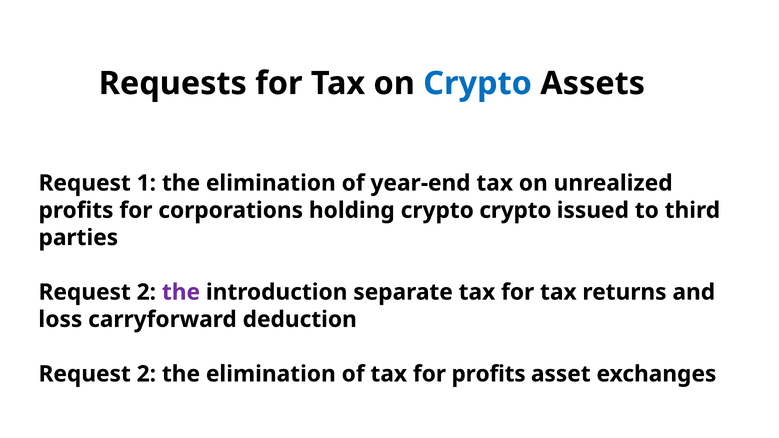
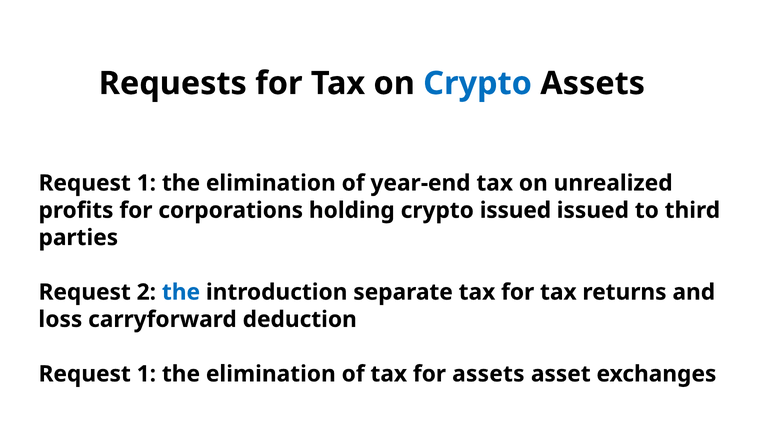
crypto crypto: crypto -> issued
the at (181, 292) colour: purple -> blue
2 at (146, 374): 2 -> 1
for profits: profits -> assets
